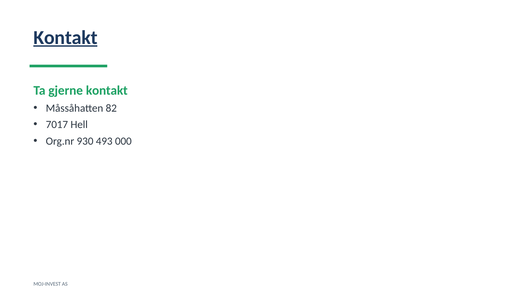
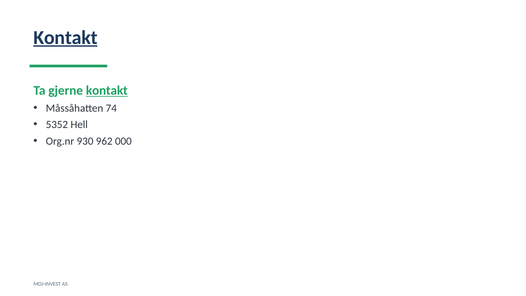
kontakt at (107, 91) underline: none -> present
82: 82 -> 74
7017: 7017 -> 5352
493: 493 -> 962
